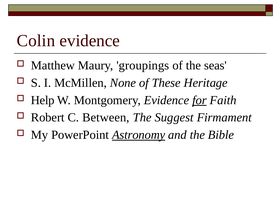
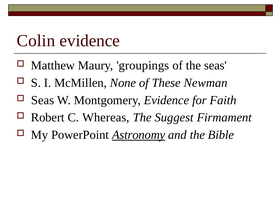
Heritage: Heritage -> Newman
Help at (43, 100): Help -> Seas
for underline: present -> none
Between: Between -> Whereas
